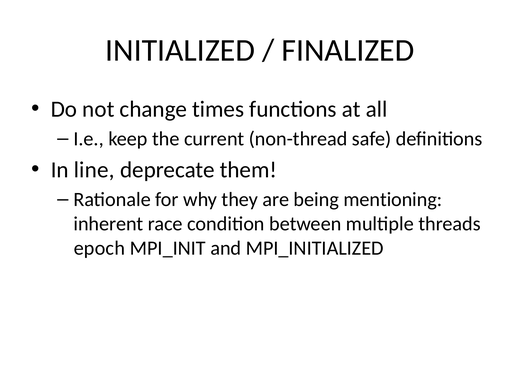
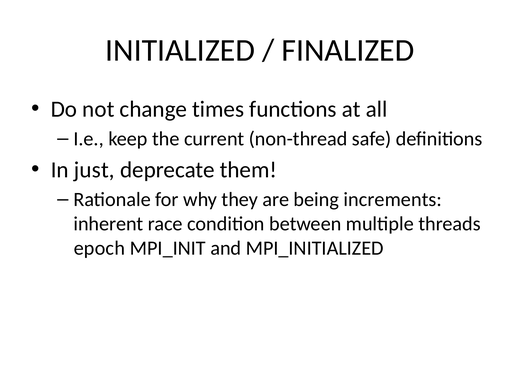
line: line -> just
mentioning: mentioning -> increments
